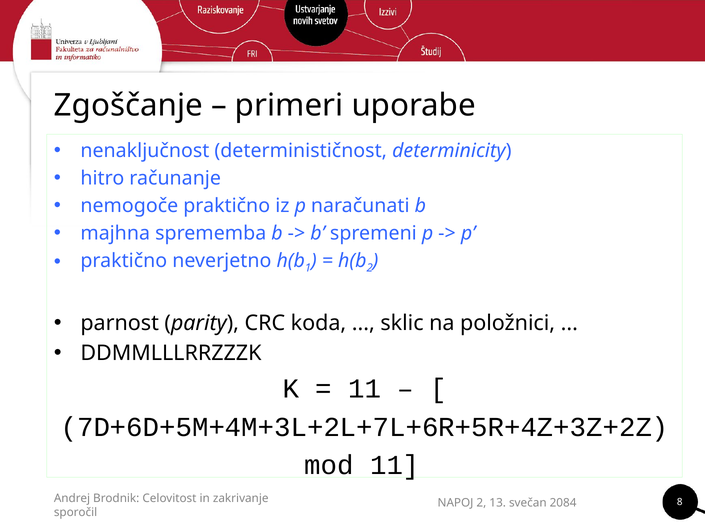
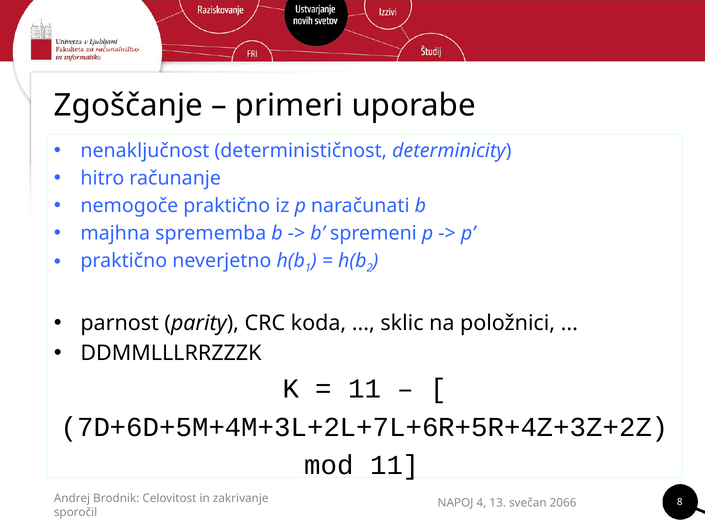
NAPOJ 2: 2 -> 4
2084: 2084 -> 2066
